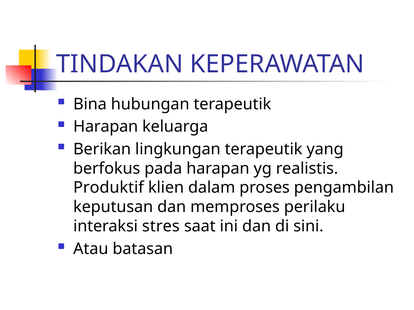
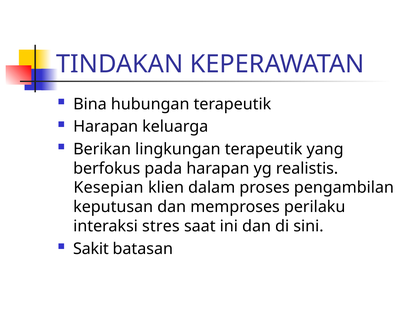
Produktif: Produktif -> Kesepian
Atau: Atau -> Sakit
